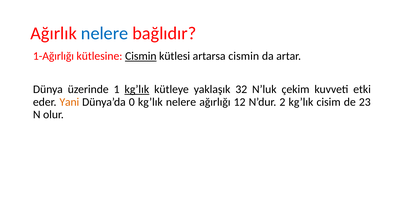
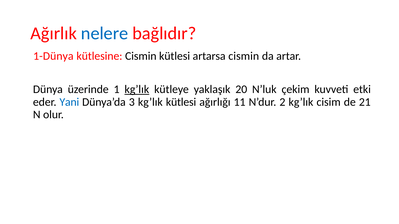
1-Ağırlığı: 1-Ağırlığı -> 1-Dünya
Cismin at (141, 56) underline: present -> none
32: 32 -> 20
Yani colour: orange -> blue
0: 0 -> 3
kg’lık nelere: nelere -> kütlesi
12: 12 -> 11
23: 23 -> 21
